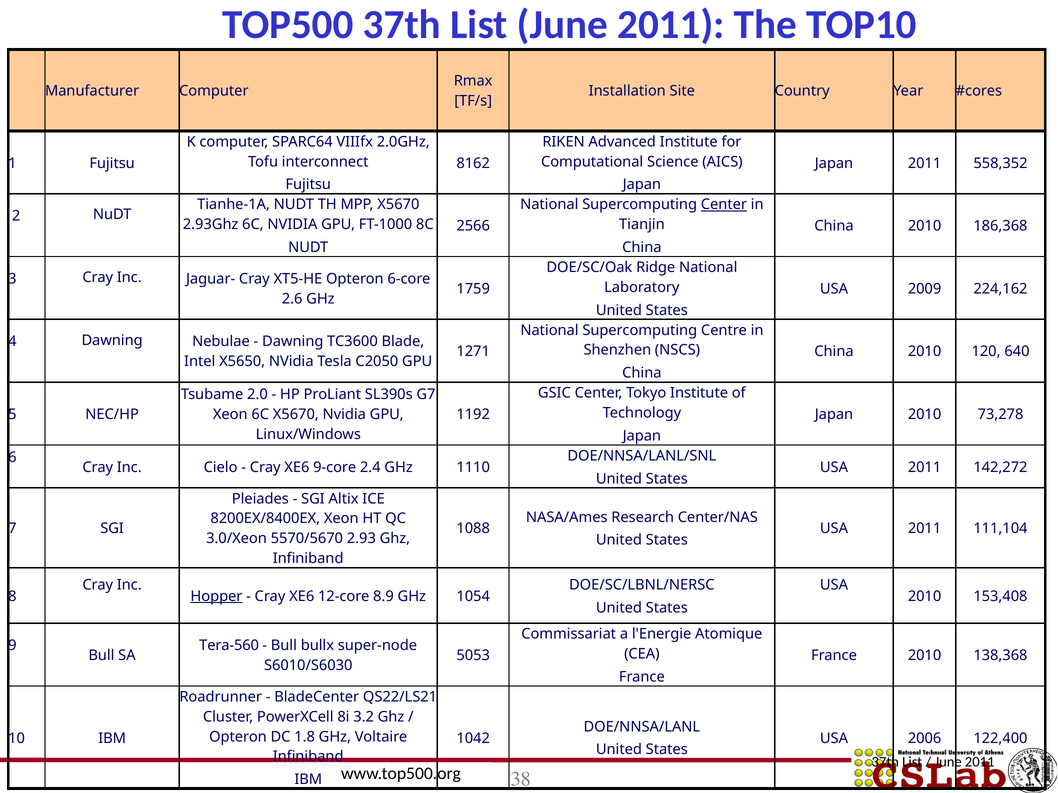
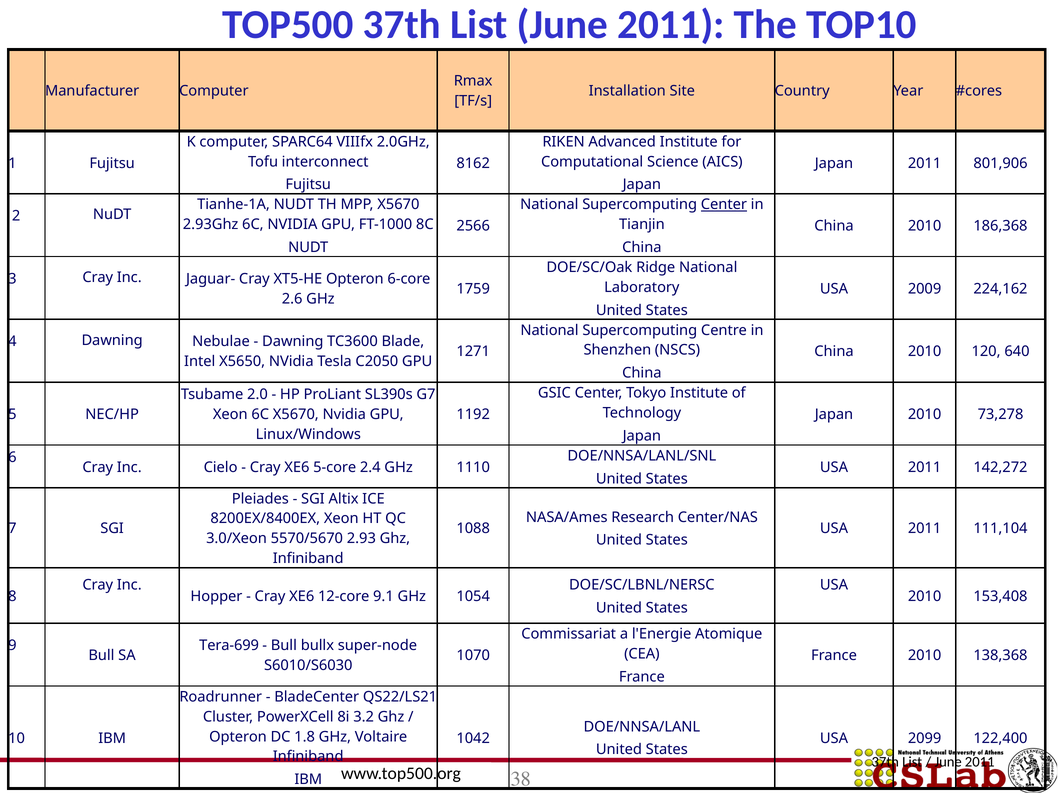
558,352: 558,352 -> 801,906
9-core: 9-core -> 5-core
Hopper underline: present -> none
8.9: 8.9 -> 9.1
Tera-560: Tera-560 -> Tera-699
5053: 5053 -> 1070
2006: 2006 -> 2099
